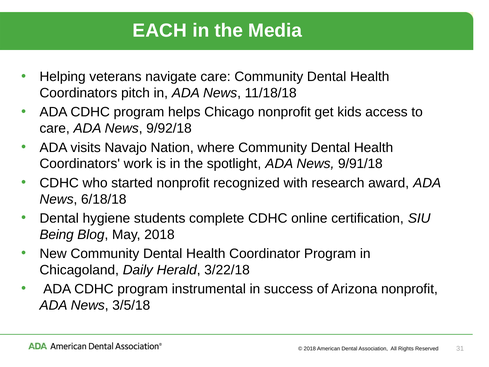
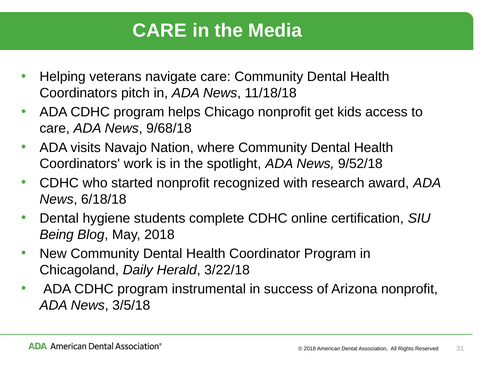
EACH at (160, 31): EACH -> CARE
9/92/18: 9/92/18 -> 9/68/18
9/91/18: 9/91/18 -> 9/52/18
